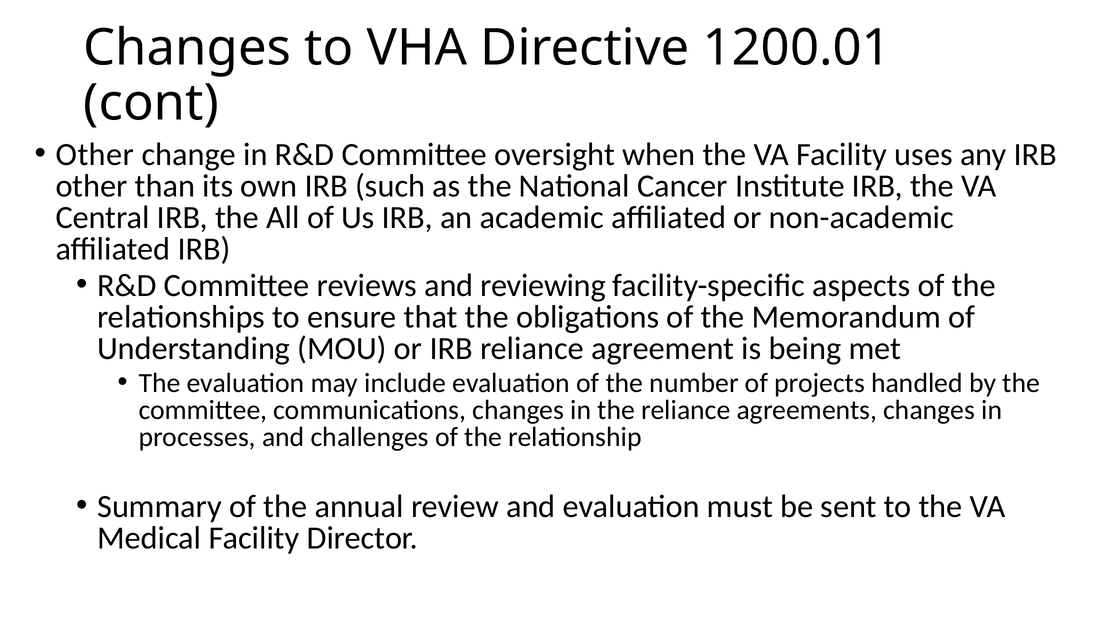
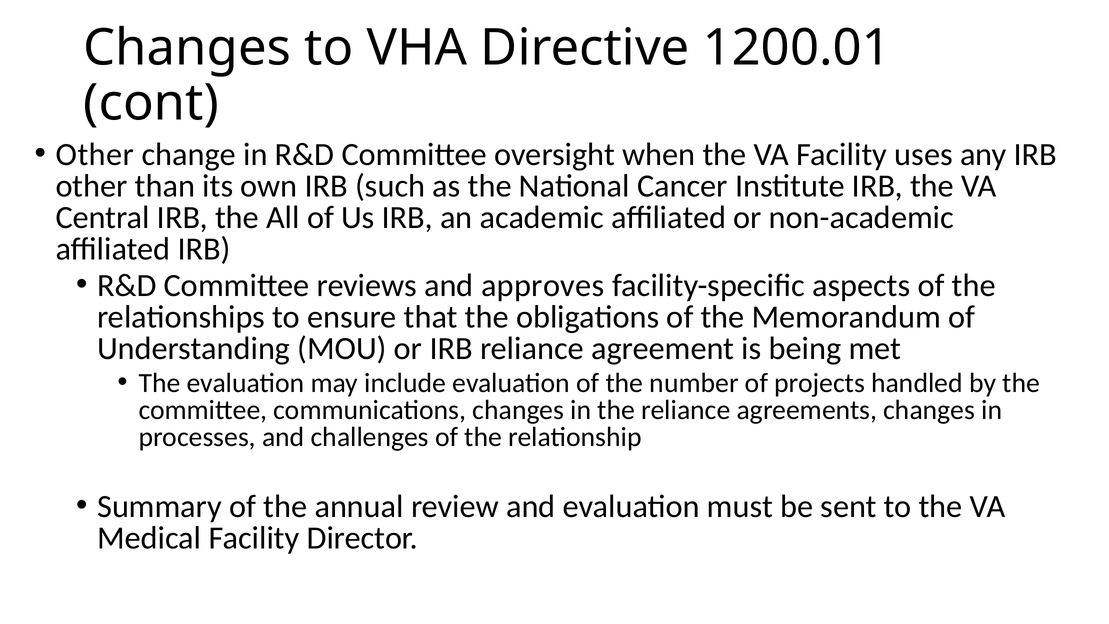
reviewing: reviewing -> approves
